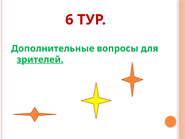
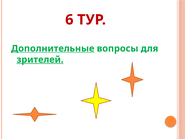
Дополнительные underline: none -> present
